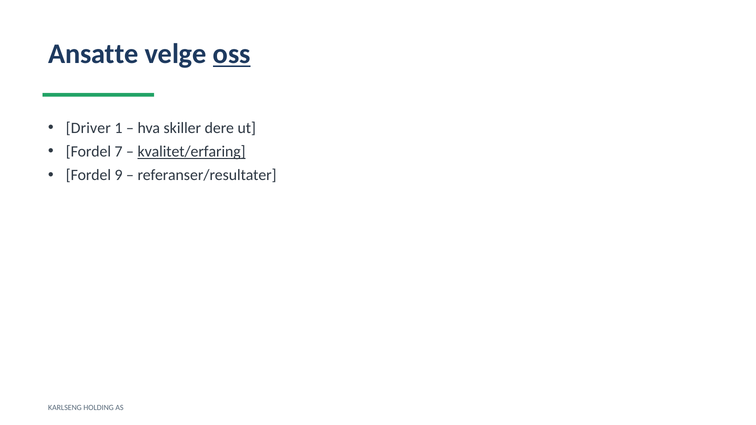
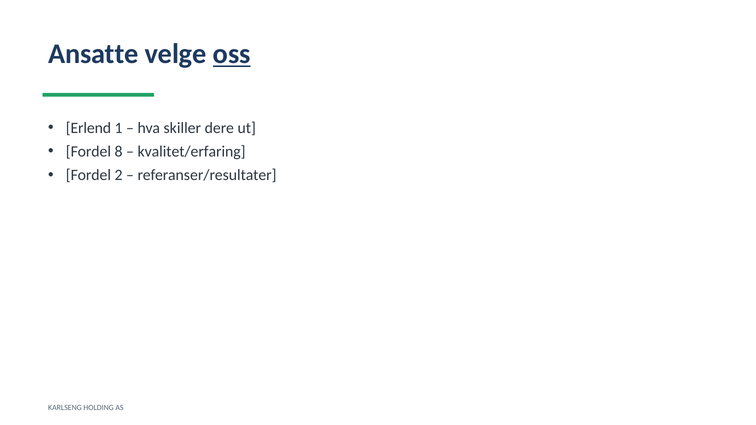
Driver: Driver -> Erlend
7: 7 -> 8
kvalitet/erfaring underline: present -> none
9: 9 -> 2
